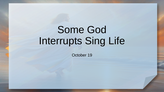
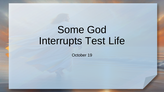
Sing: Sing -> Test
